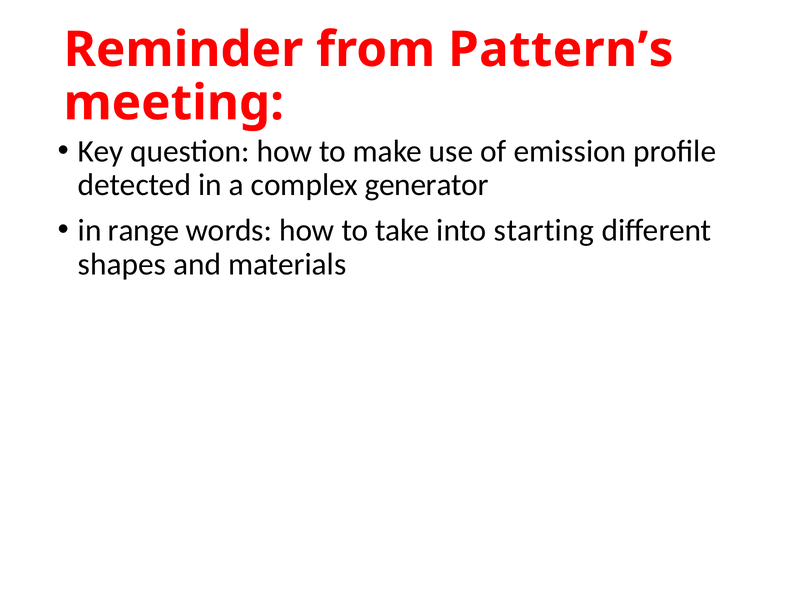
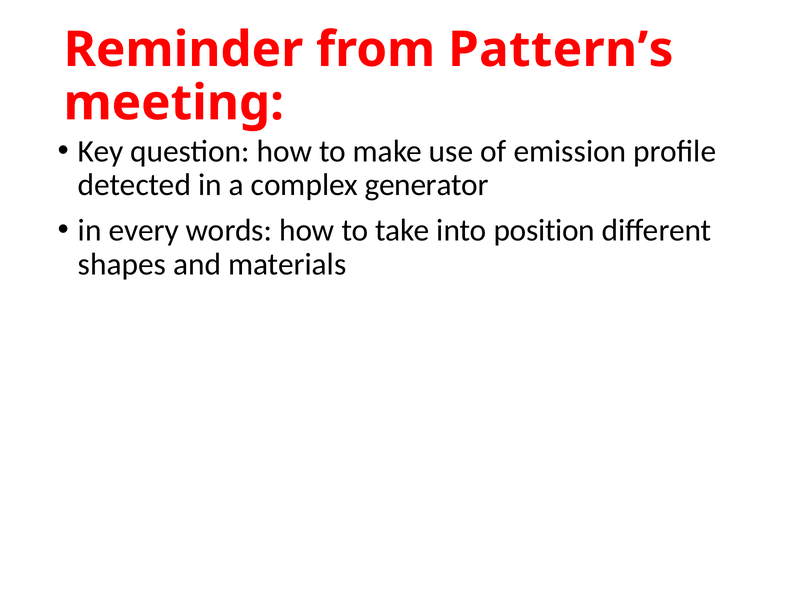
range: range -> every
starting: starting -> position
